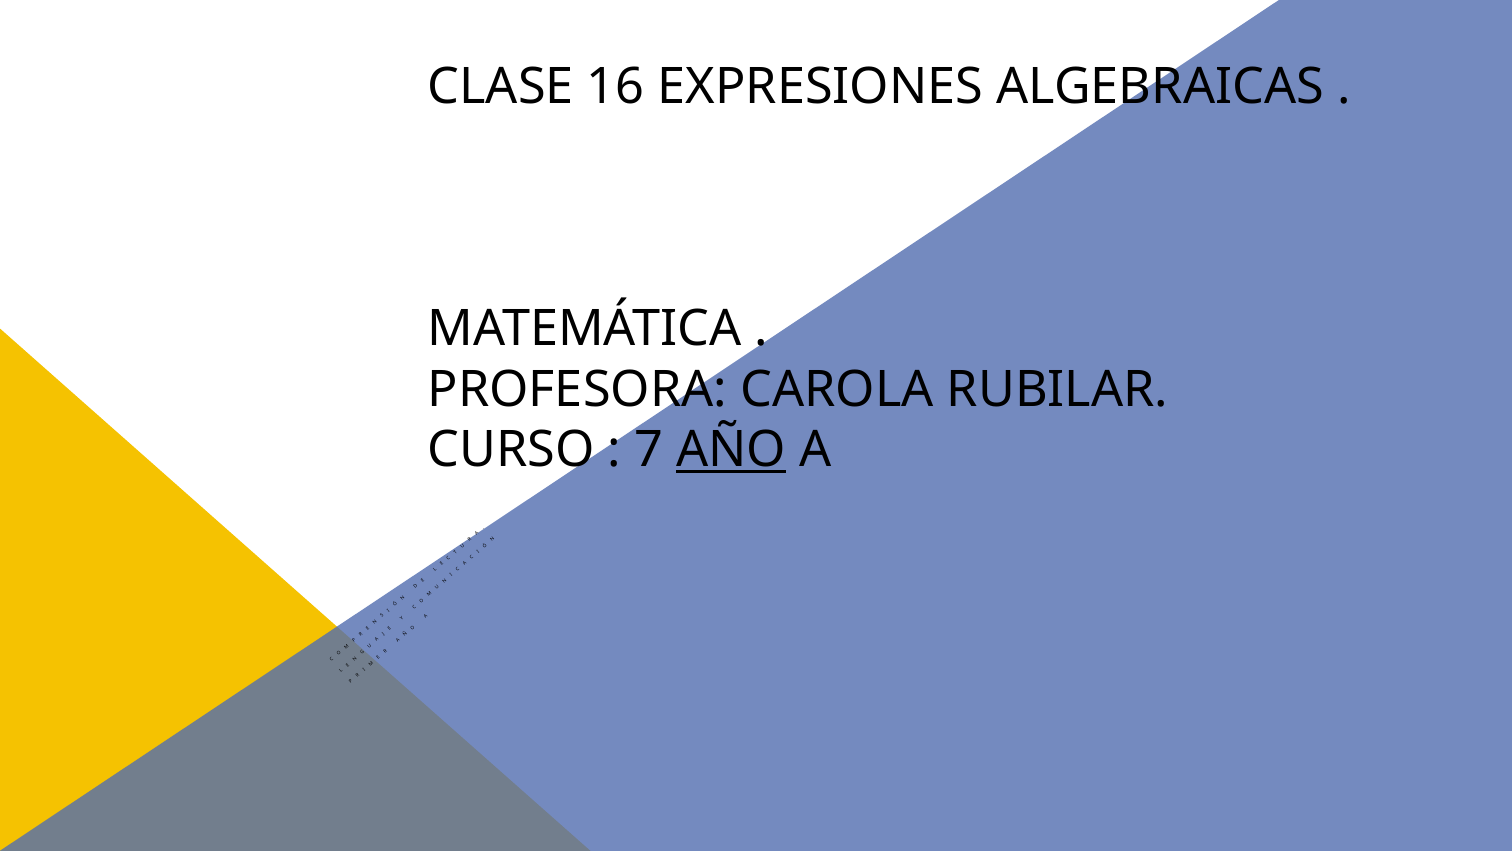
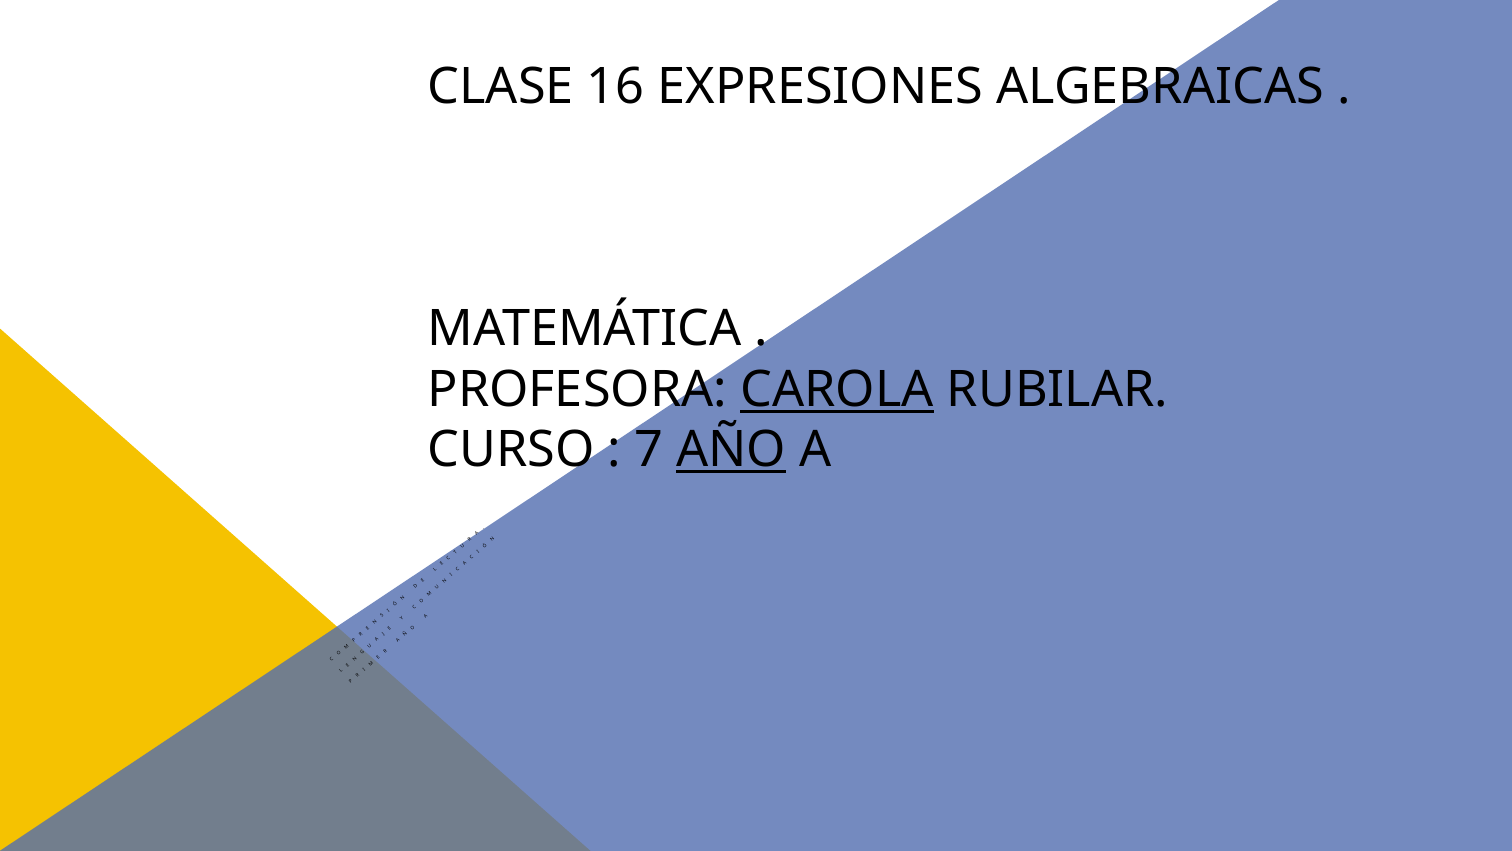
CAROLA underline: none -> present
